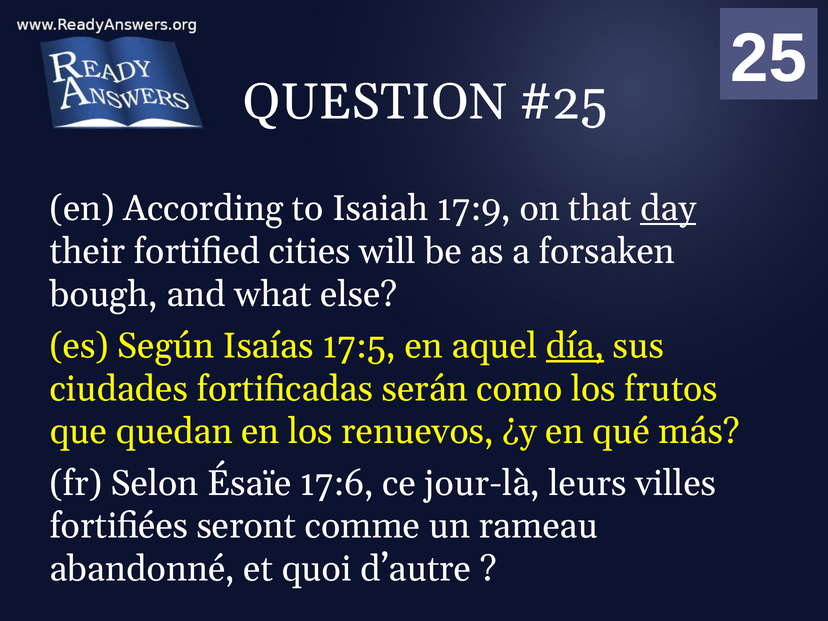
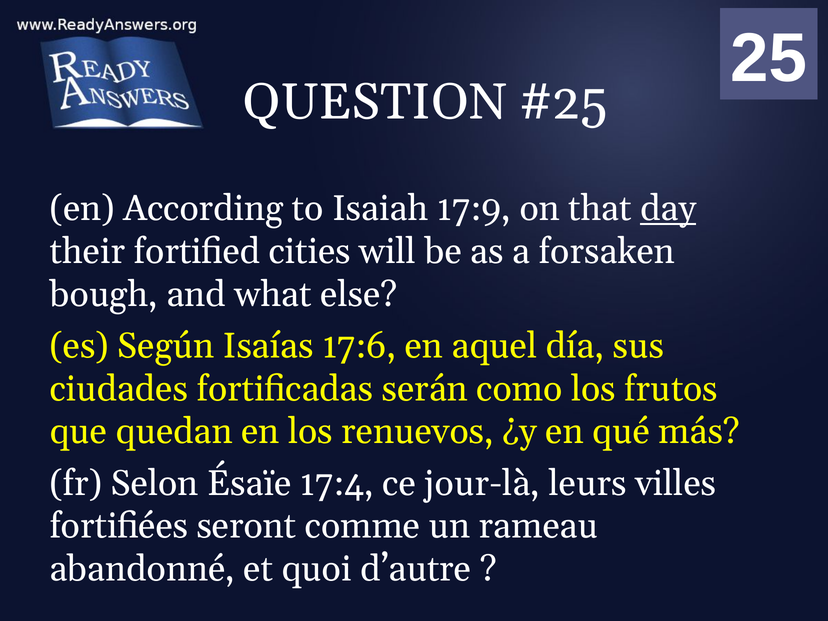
17:5: 17:5 -> 17:6
día underline: present -> none
17:6: 17:6 -> 17:4
